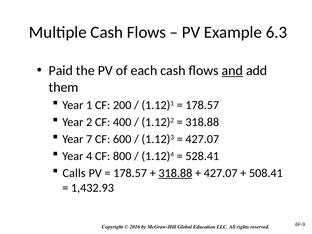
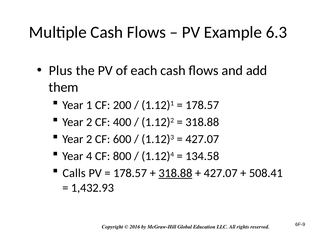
Paid: Paid -> Plus
and underline: present -> none
7 at (89, 139): 7 -> 2
528.41: 528.41 -> 134.58
